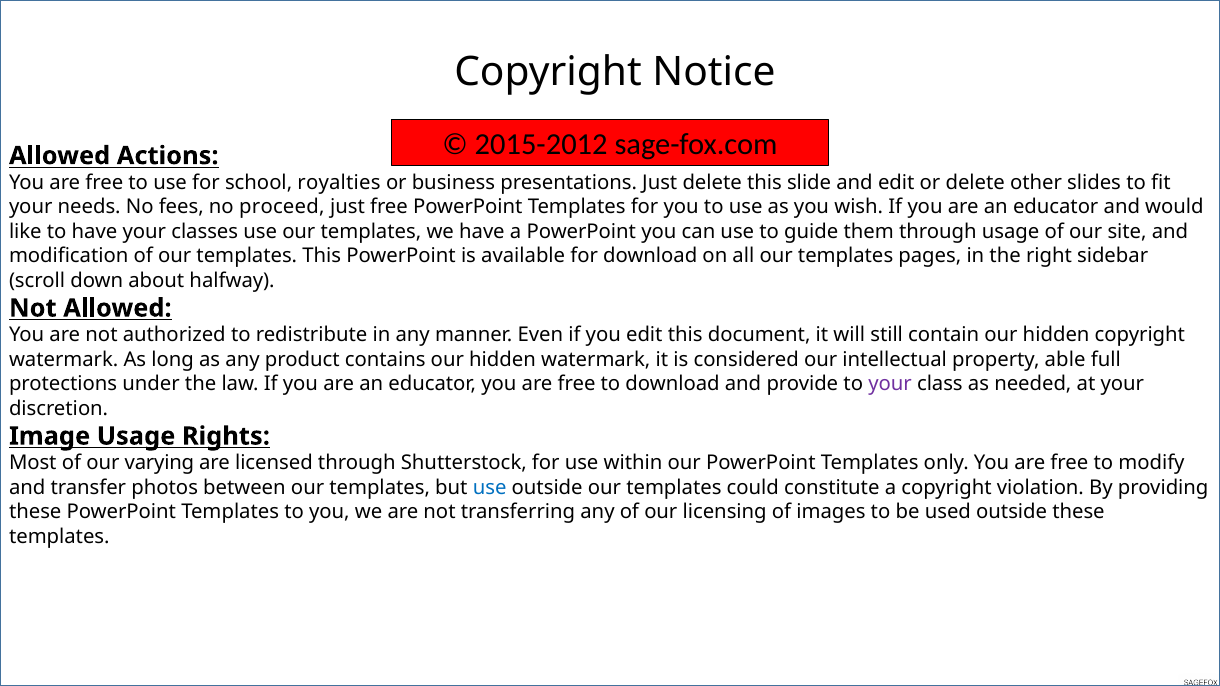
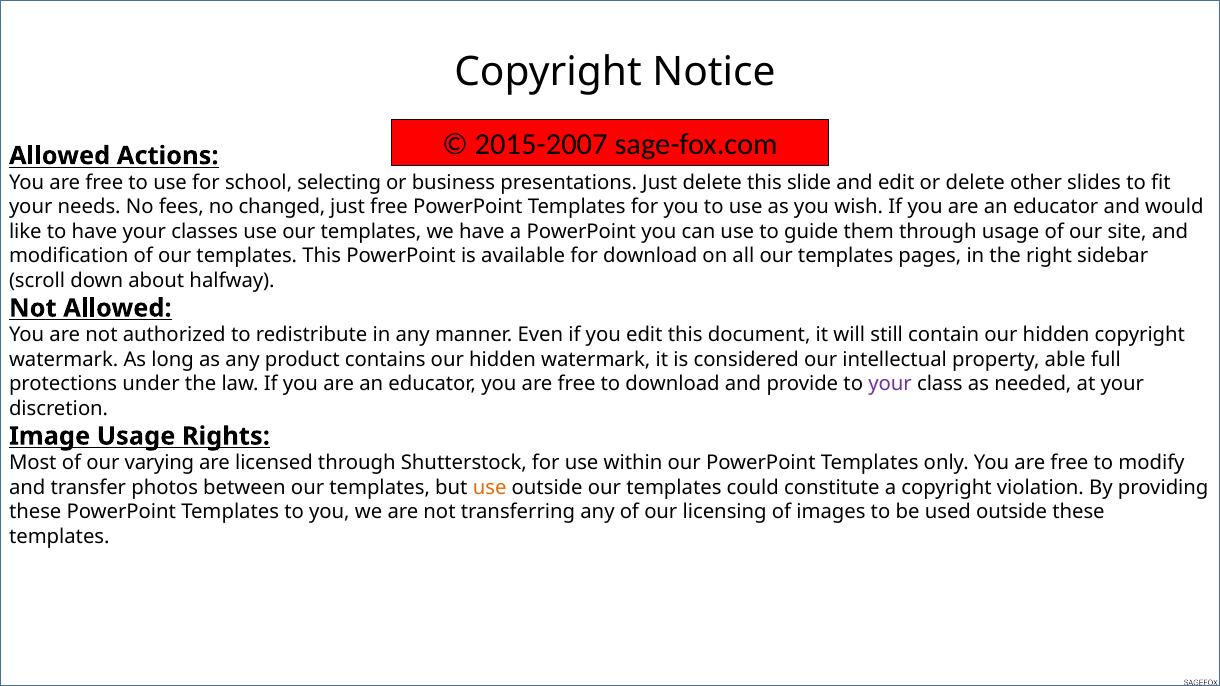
2015-2012: 2015-2012 -> 2015-2007
royalties: royalties -> selecting
proceed: proceed -> changed
use at (490, 488) colour: blue -> orange
